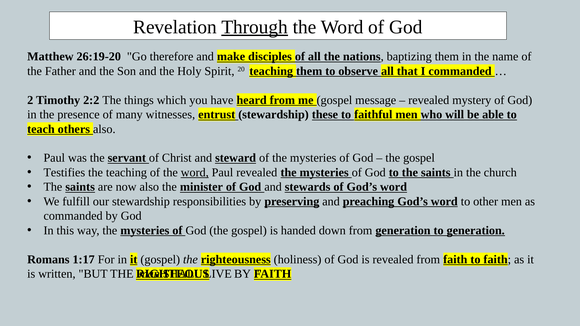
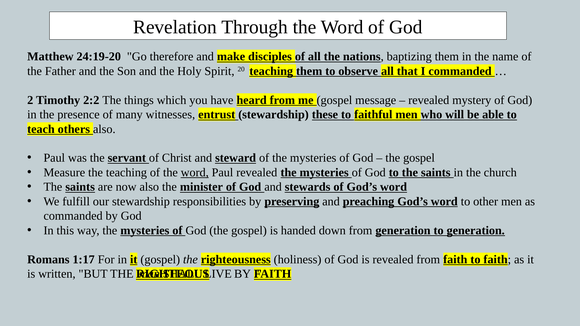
Through underline: present -> none
26:19-20: 26:19-20 -> 24:19-20
Testifies: Testifies -> Measure
